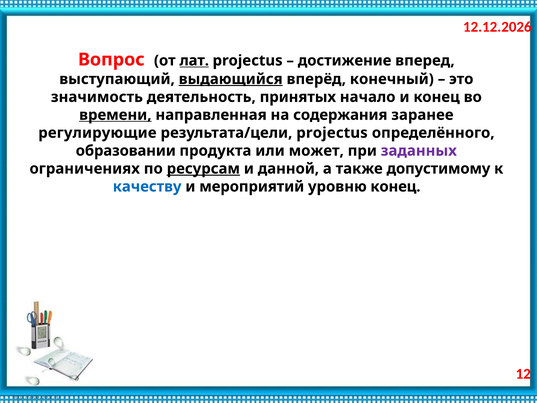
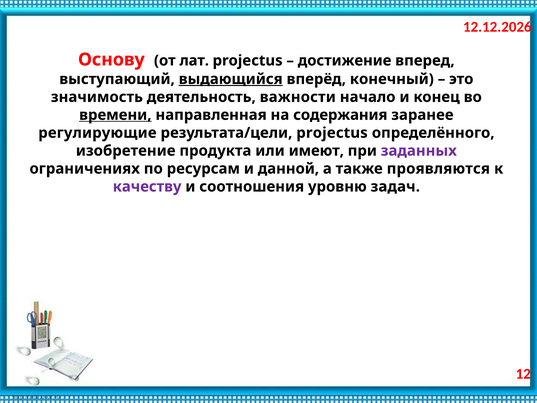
Вопрос: Вопрос -> Основу
лат underline: present -> none
принятых: принятых -> важности
образовании: образовании -> изобретение
может: может -> имеют
ресурсам underline: present -> none
допустимому: допустимому -> проявляются
качеству colour: blue -> purple
мероприятий: мероприятий -> соотношения
уровню конец: конец -> задач
